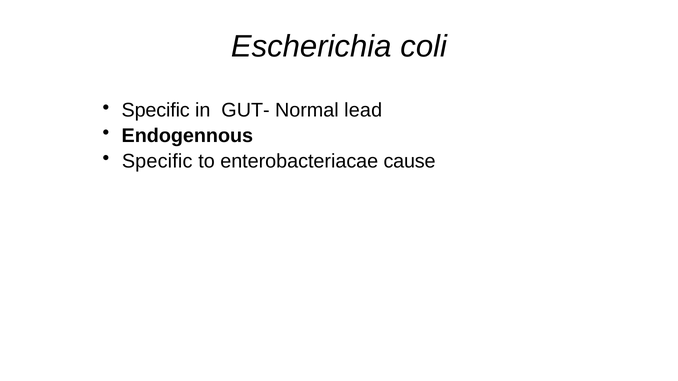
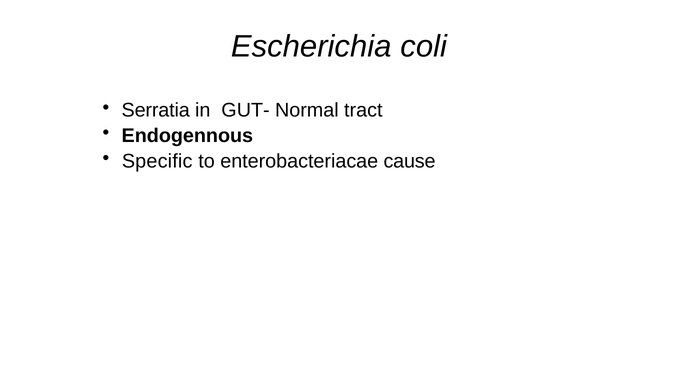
Specific at (156, 111): Specific -> Serratia
lead: lead -> tract
